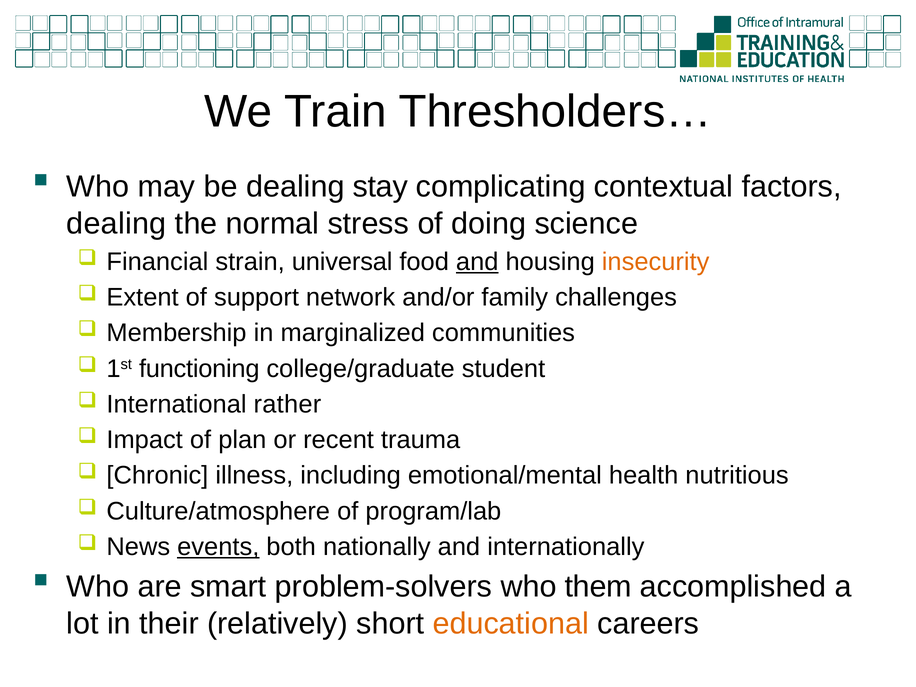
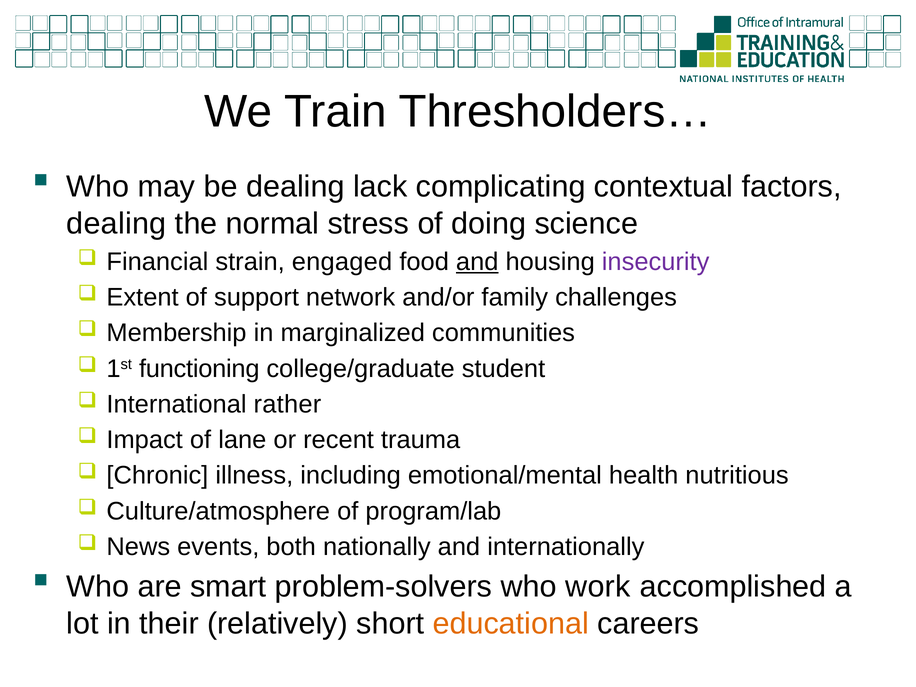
stay: stay -> lack
universal: universal -> engaged
insecurity colour: orange -> purple
plan: plan -> lane
events underline: present -> none
them: them -> work
